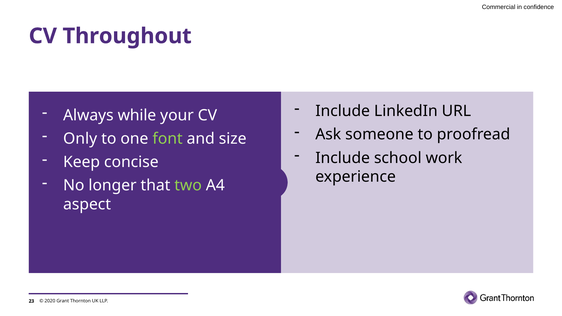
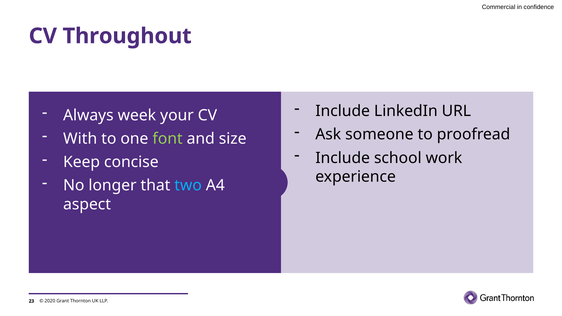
while: while -> week
Only: Only -> With
two colour: light green -> light blue
